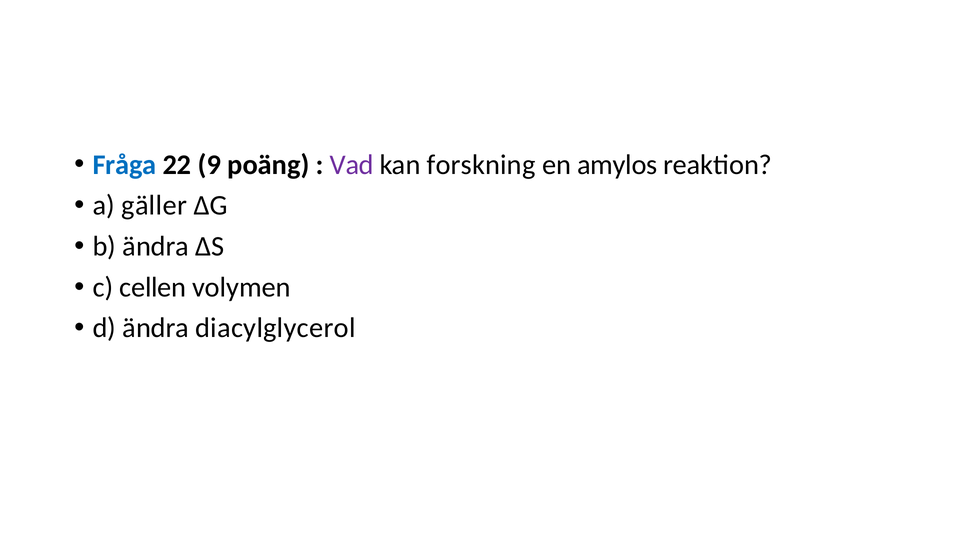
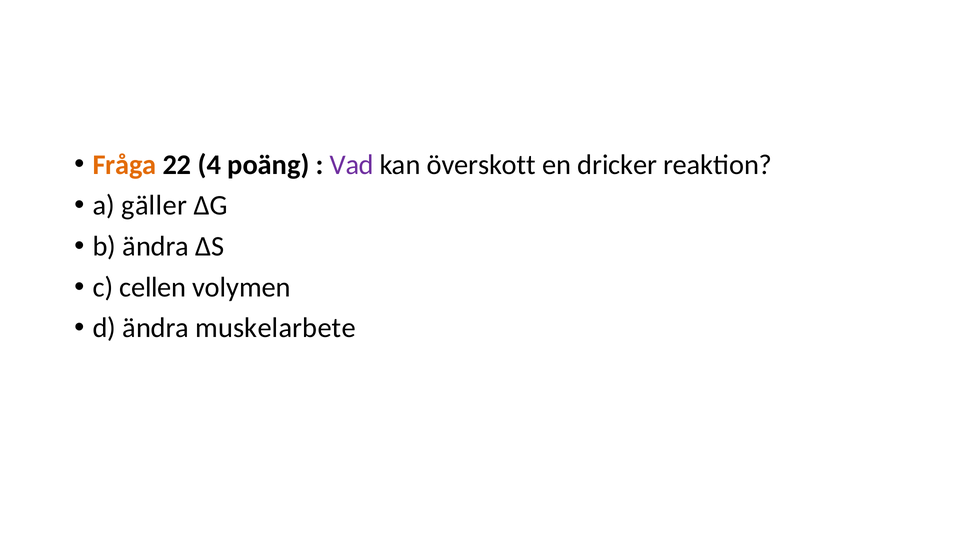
Fråga colour: blue -> orange
9: 9 -> 4
forskning: forskning -> överskott
amylos: amylos -> dricker
diacylglycerol: diacylglycerol -> muskelarbete
